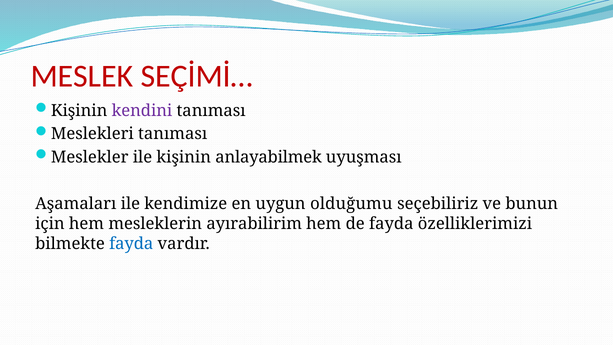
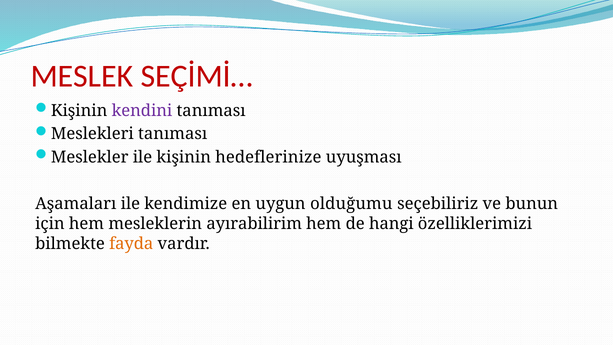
anlayabilmek: anlayabilmek -> hedeflerinize
de fayda: fayda -> hangi
fayda at (131, 243) colour: blue -> orange
